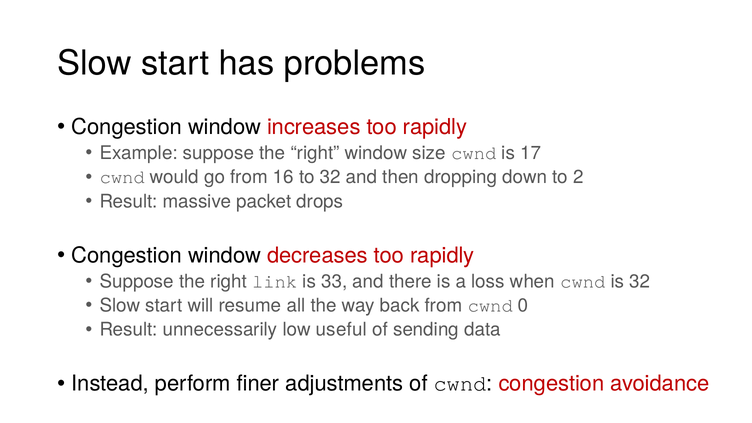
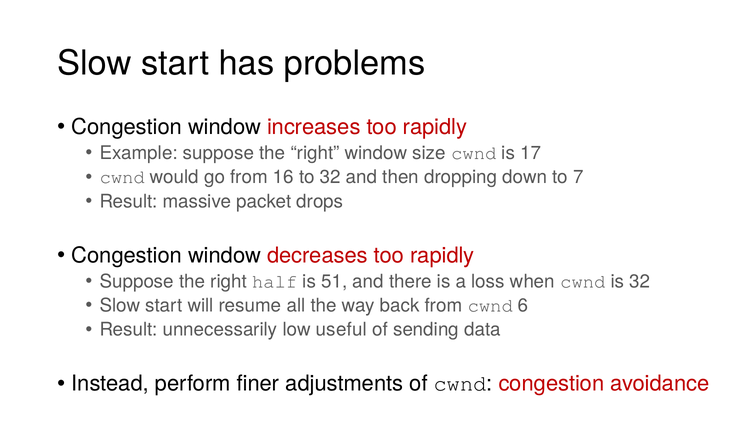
2: 2 -> 7
link: link -> half
33: 33 -> 51
0: 0 -> 6
